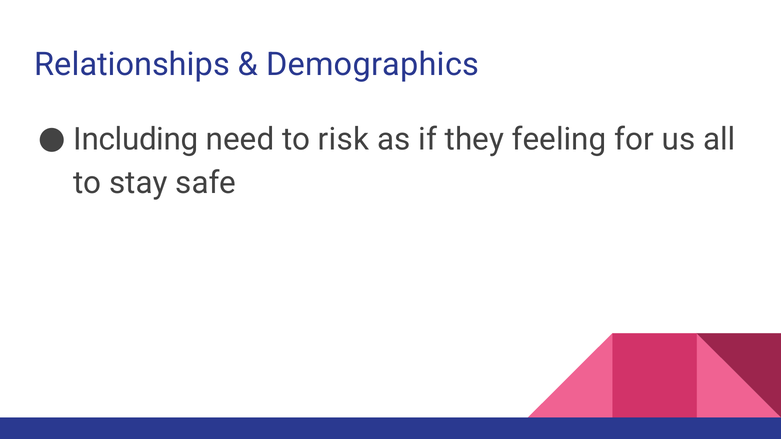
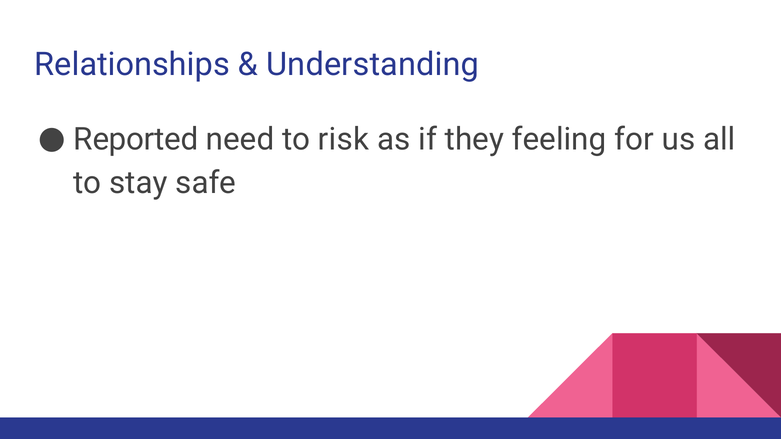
Demographics: Demographics -> Understanding
Including: Including -> Reported
